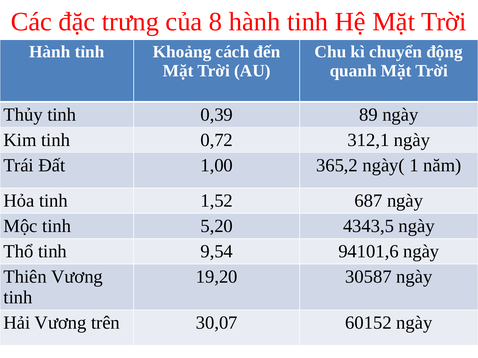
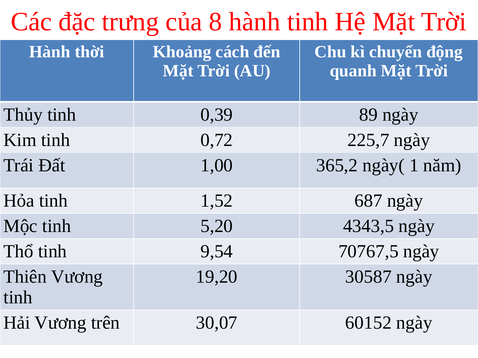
tỉnh: tỉnh -> thời
312,1: 312,1 -> 225,7
94101,6: 94101,6 -> 70767,5
